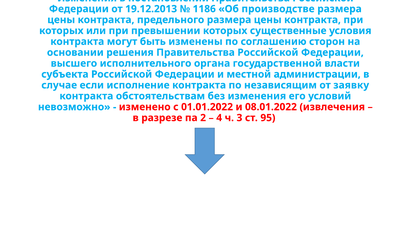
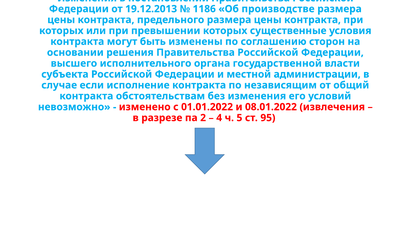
заявку: заявку -> общий
3: 3 -> 5
